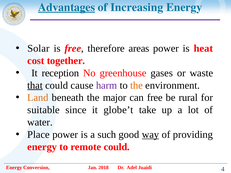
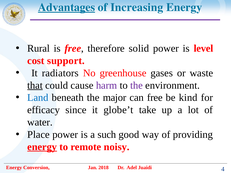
Solar: Solar -> Rural
areas: areas -> solid
heat: heat -> level
together: together -> support
reception: reception -> radiators
the at (136, 85) colour: orange -> purple
Land colour: orange -> blue
rural: rural -> kind
suitable: suitable -> efficacy
way underline: present -> none
energy at (42, 147) underline: none -> present
remote could: could -> noisy
